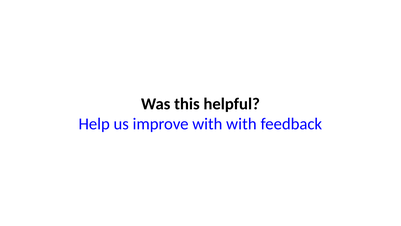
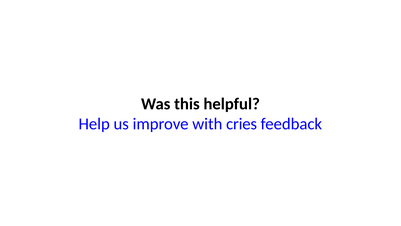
with with: with -> cries
